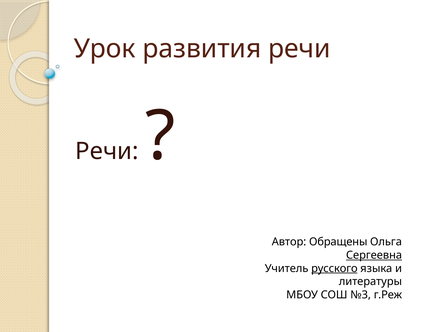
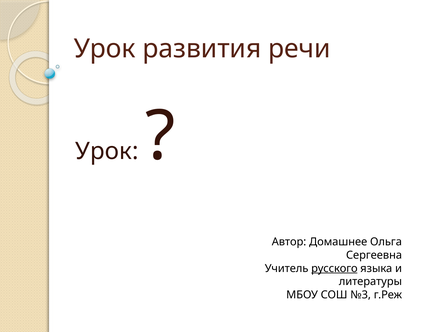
Речи at (107, 151): Речи -> Урок
Обращены: Обращены -> Домашнее
Сергеевна underline: present -> none
